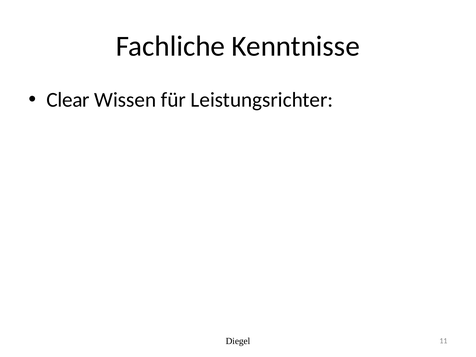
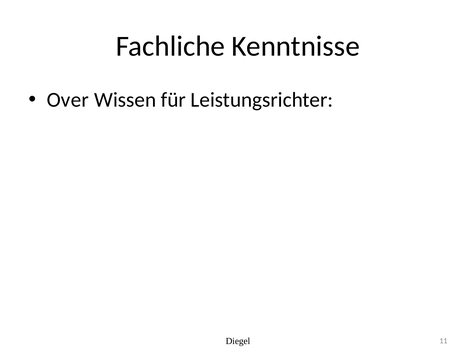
Clear: Clear -> Over
